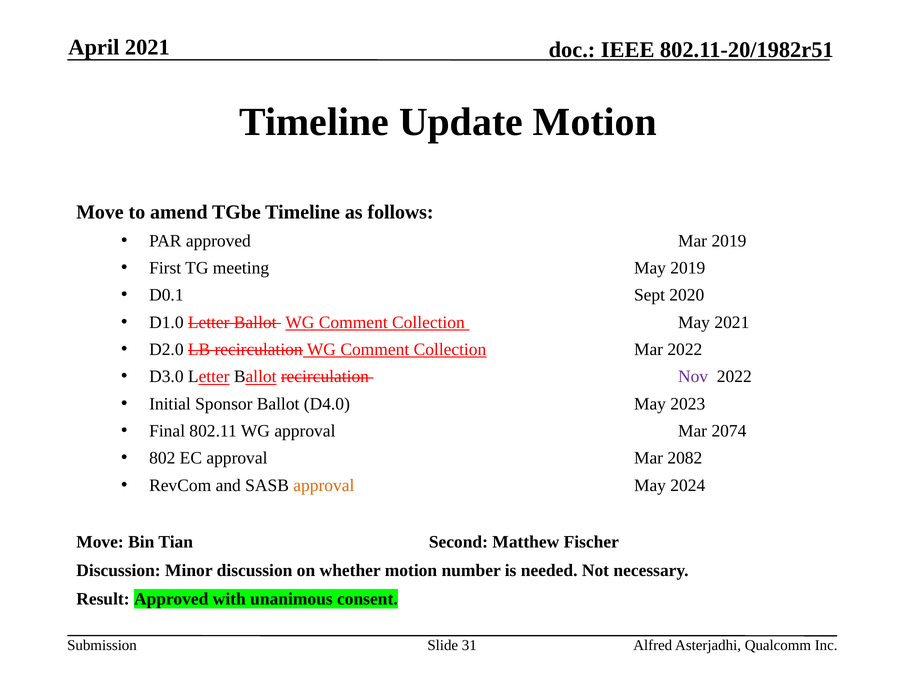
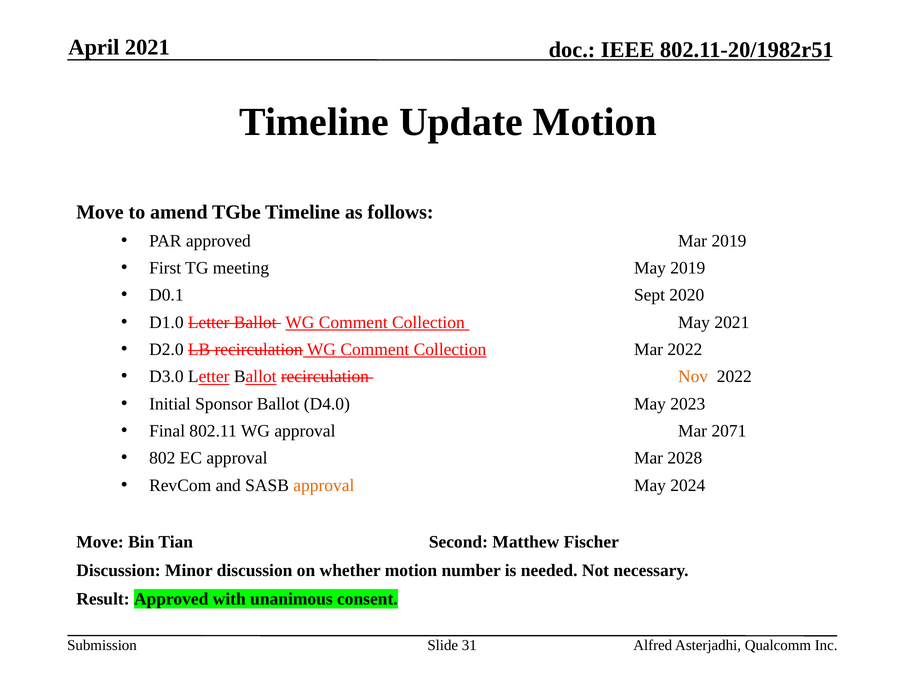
Nov colour: purple -> orange
2074: 2074 -> 2071
2082: 2082 -> 2028
